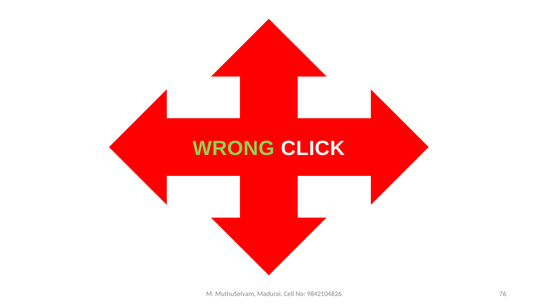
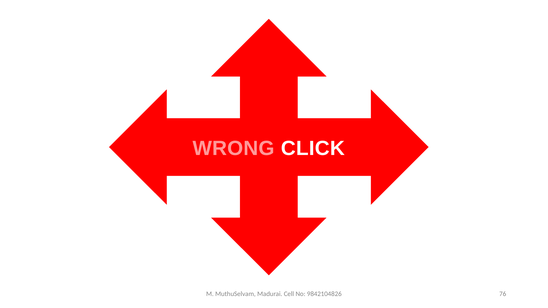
WRONG colour: light green -> pink
